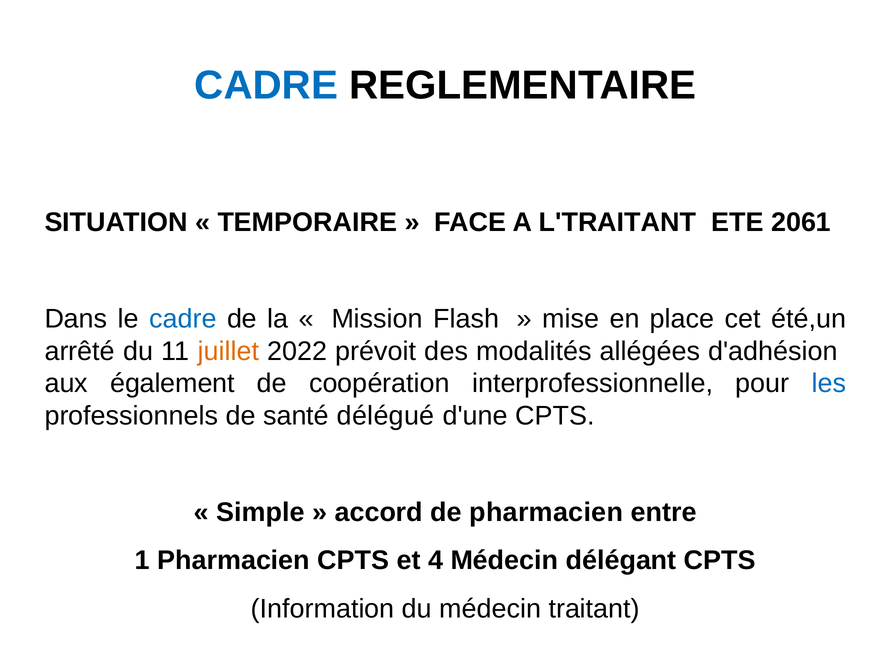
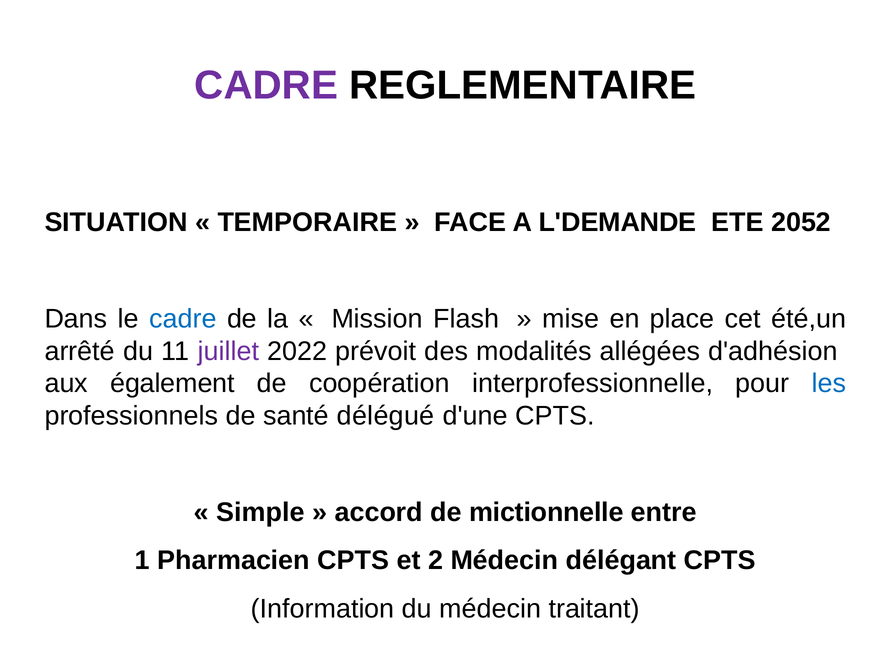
CADRE at (266, 85) colour: blue -> purple
L'TRAITANT: L'TRAITANT -> L'DEMANDE
2061: 2061 -> 2052
juillet colour: orange -> purple
de pharmacien: pharmacien -> mictionnelle
4: 4 -> 2
